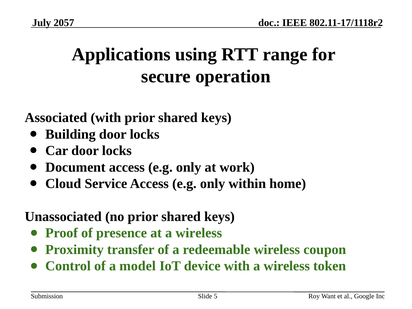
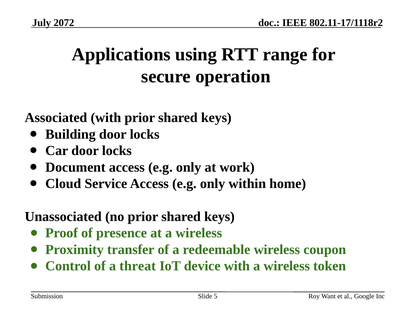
2057: 2057 -> 2072
model: model -> threat
